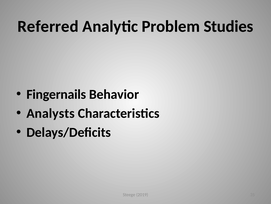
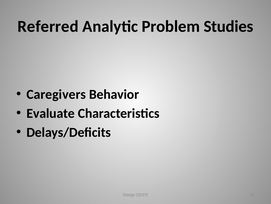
Fingernails: Fingernails -> Caregivers
Analysts: Analysts -> Evaluate
